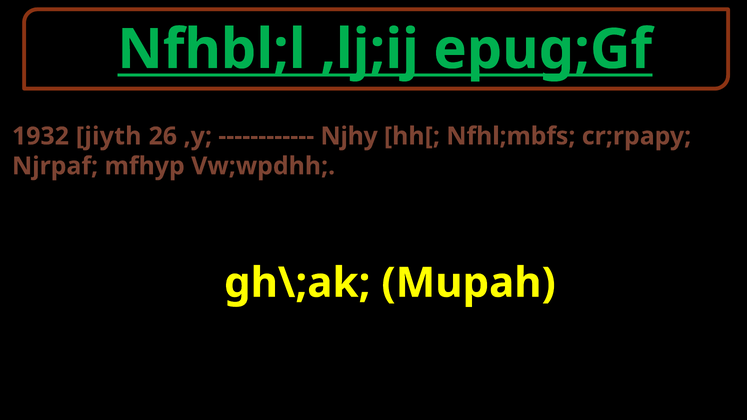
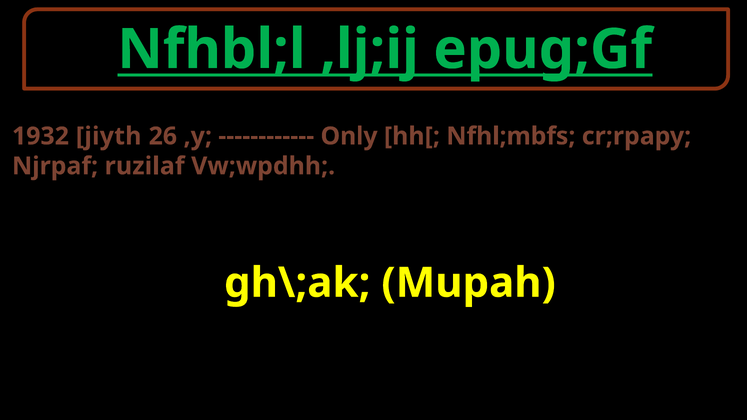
Njhy: Njhy -> Only
mfhyp: mfhyp -> ruzilaf
